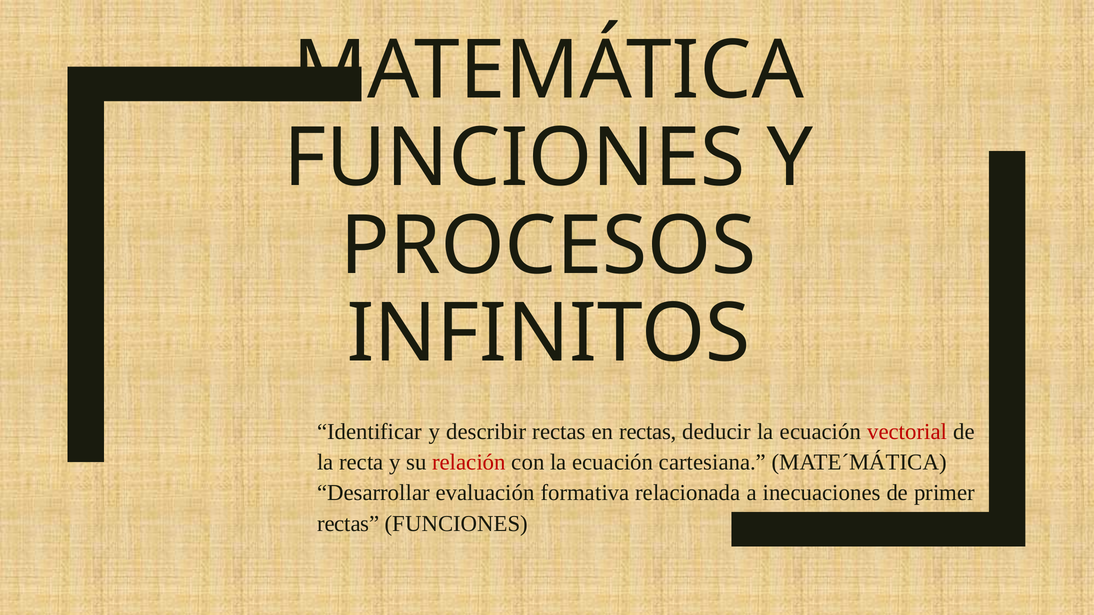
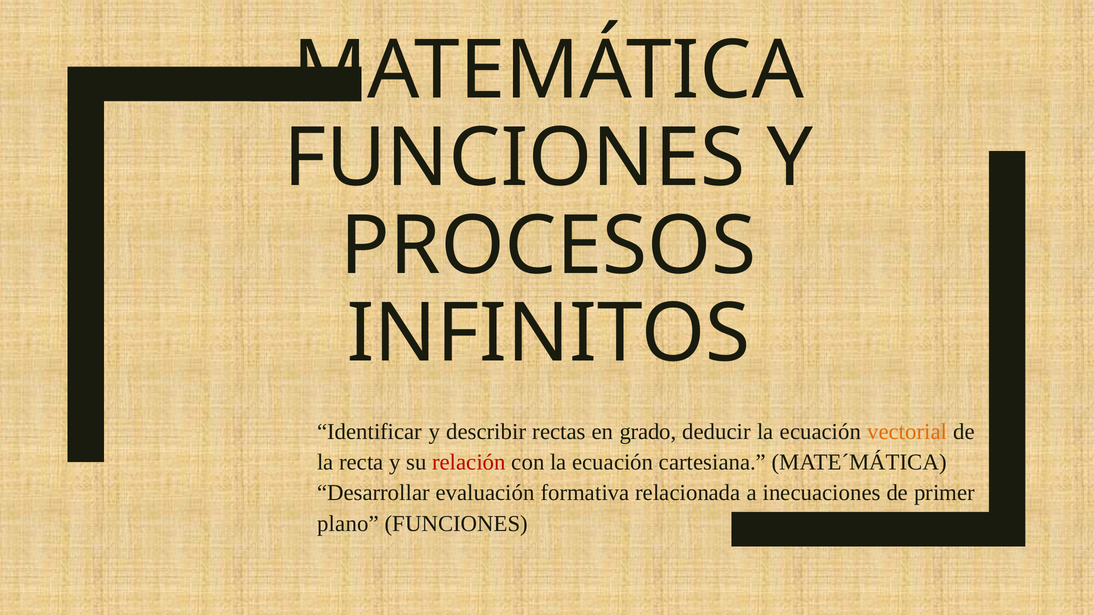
en rectas: rectas -> grado
vectorial colour: red -> orange
rectas at (348, 524): rectas -> plano
